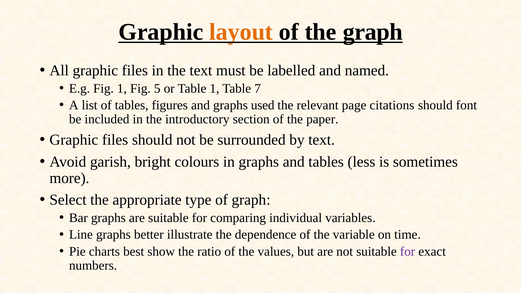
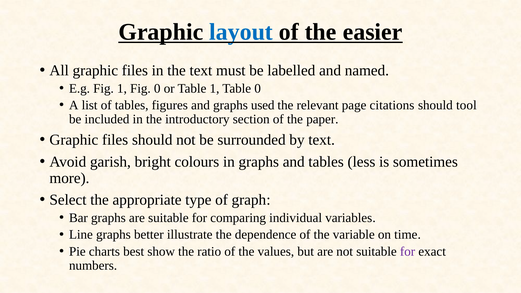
layout colour: orange -> blue
the graph: graph -> easier
Fig 5: 5 -> 0
Table 7: 7 -> 0
font: font -> tool
